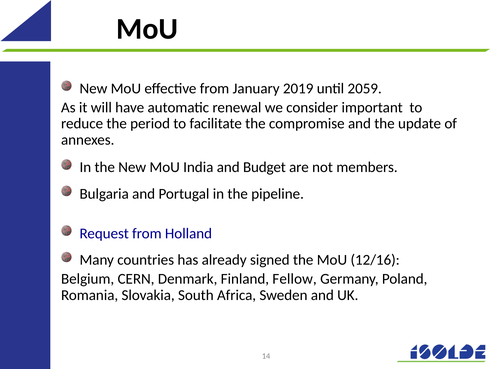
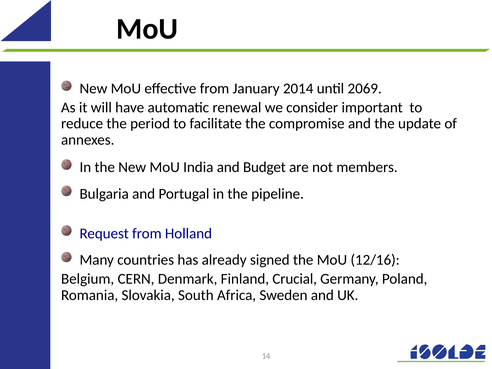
2019: 2019 -> 2014
2059: 2059 -> 2069
Fellow: Fellow -> Crucial
